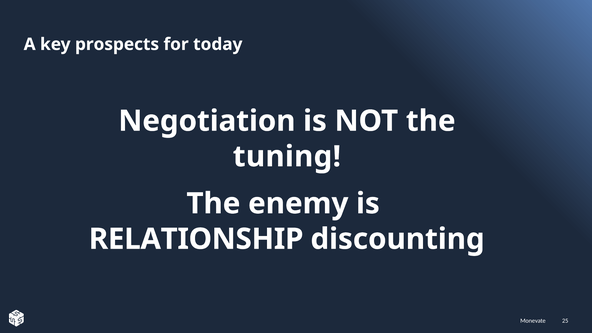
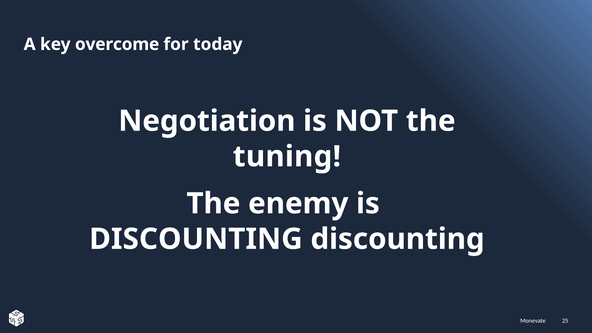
prospects: prospects -> overcome
RELATIONSHIP at (196, 239): RELATIONSHIP -> DISCOUNTING
